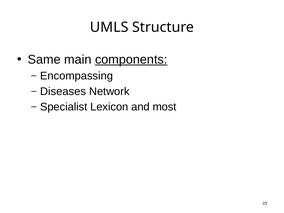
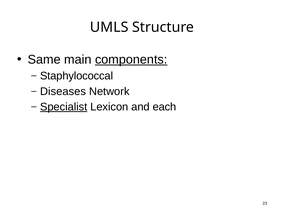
Encompassing: Encompassing -> Staphylococcal
Specialist underline: none -> present
most: most -> each
